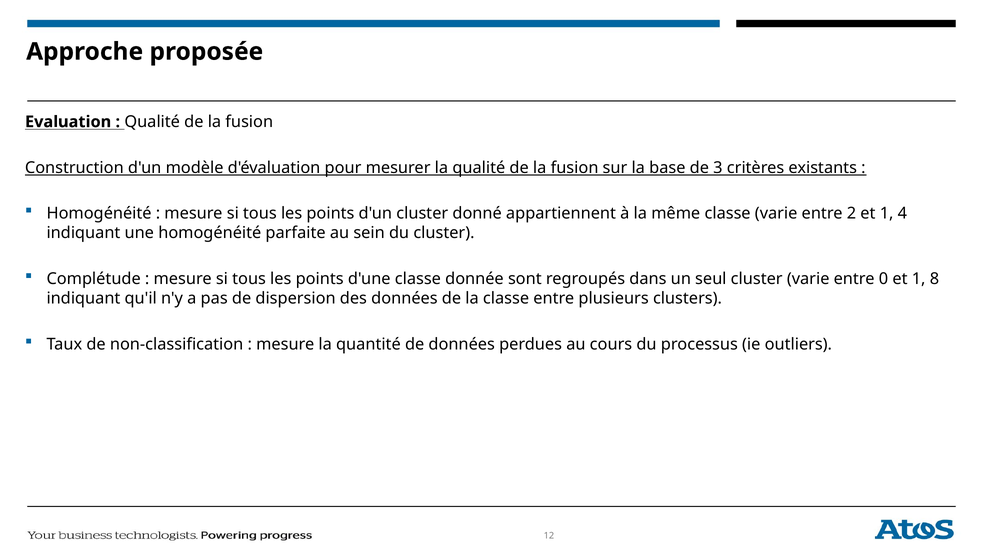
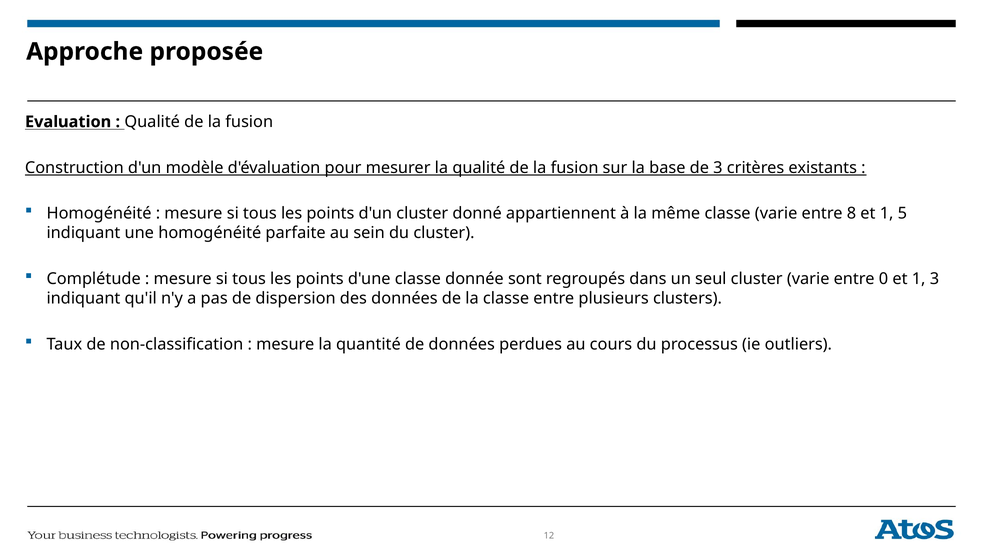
2: 2 -> 8
4: 4 -> 5
1 8: 8 -> 3
